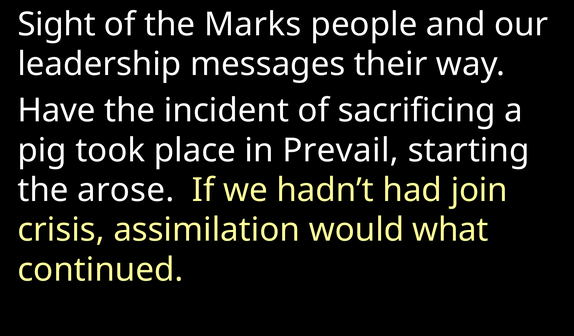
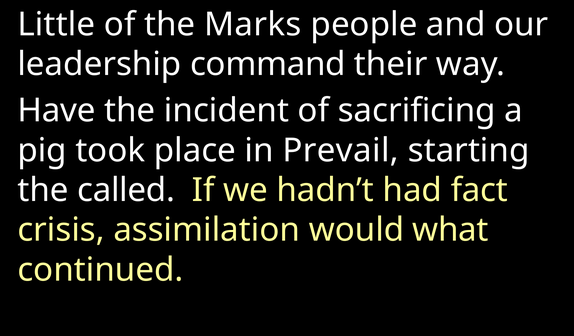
Sight: Sight -> Little
messages: messages -> command
arose: arose -> called
join: join -> fact
